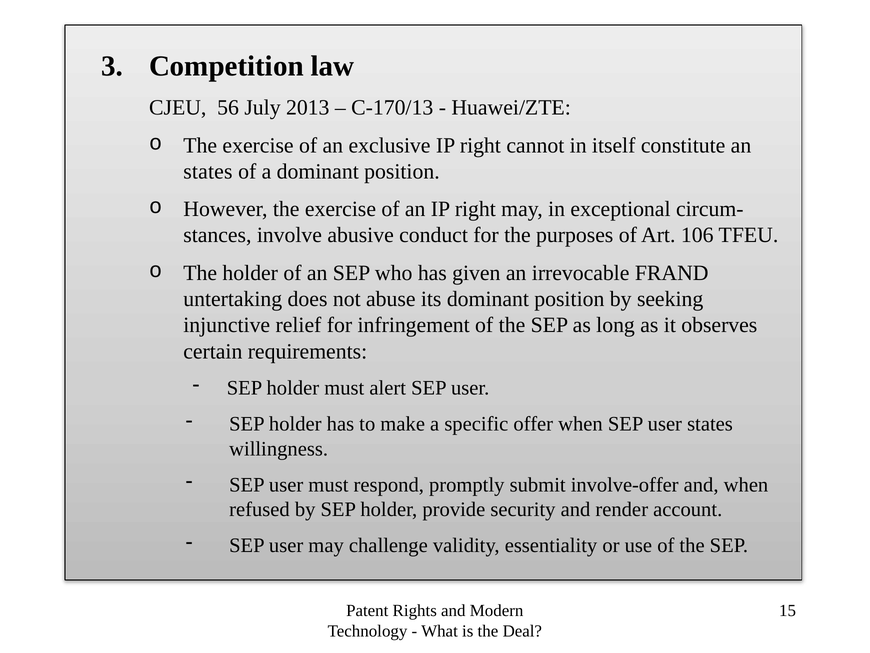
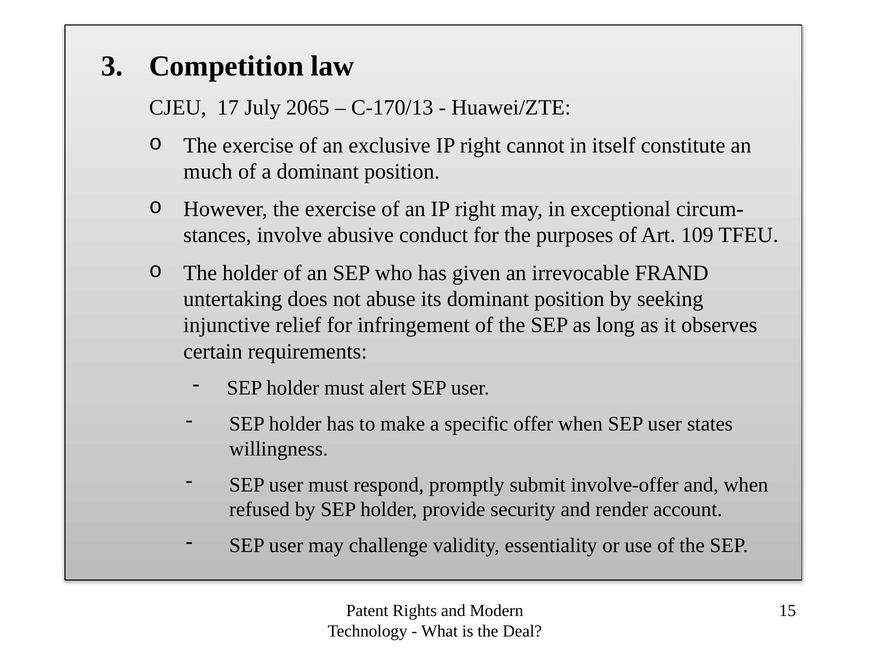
56: 56 -> 17
2013: 2013 -> 2065
states at (208, 171): states -> much
106: 106 -> 109
